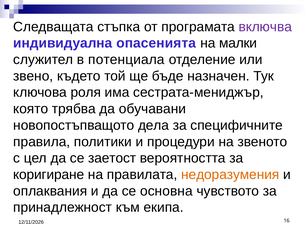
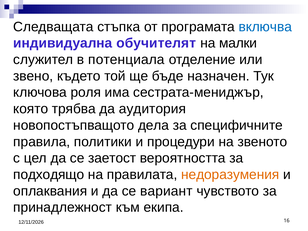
включва colour: purple -> blue
опасенията: опасенията -> обучителят
обучавани: обучавани -> аудитория
коригиране: коригиране -> подходящо
основна: основна -> вариант
